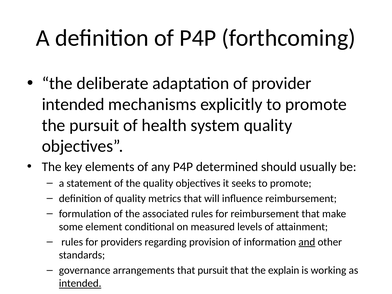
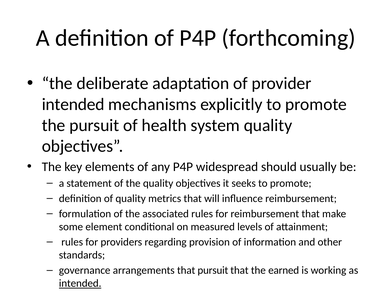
determined: determined -> widespread
and underline: present -> none
explain: explain -> earned
